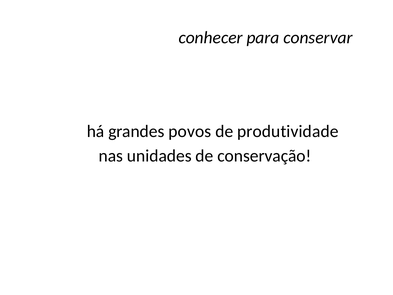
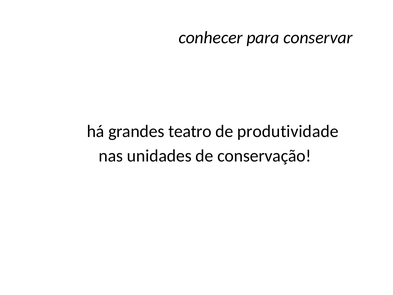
povos: povos -> teatro
